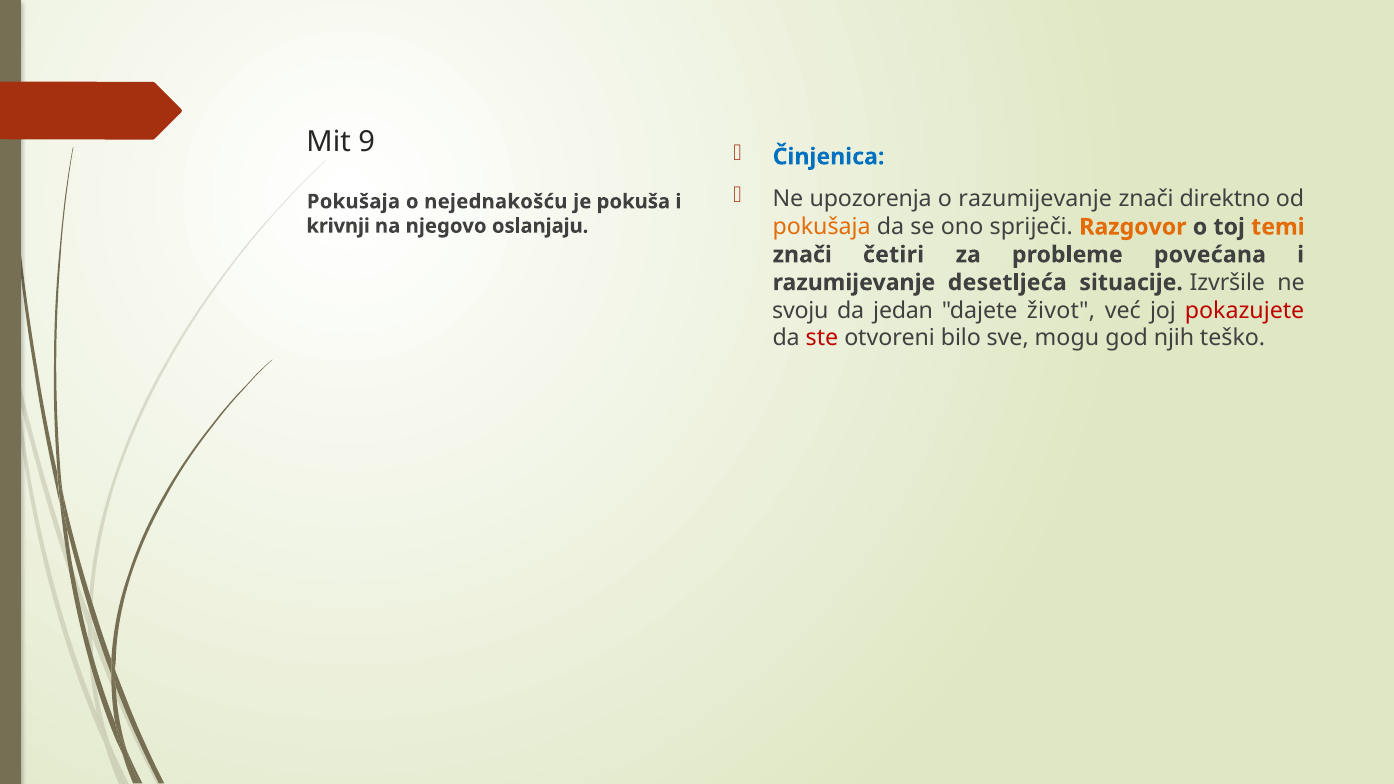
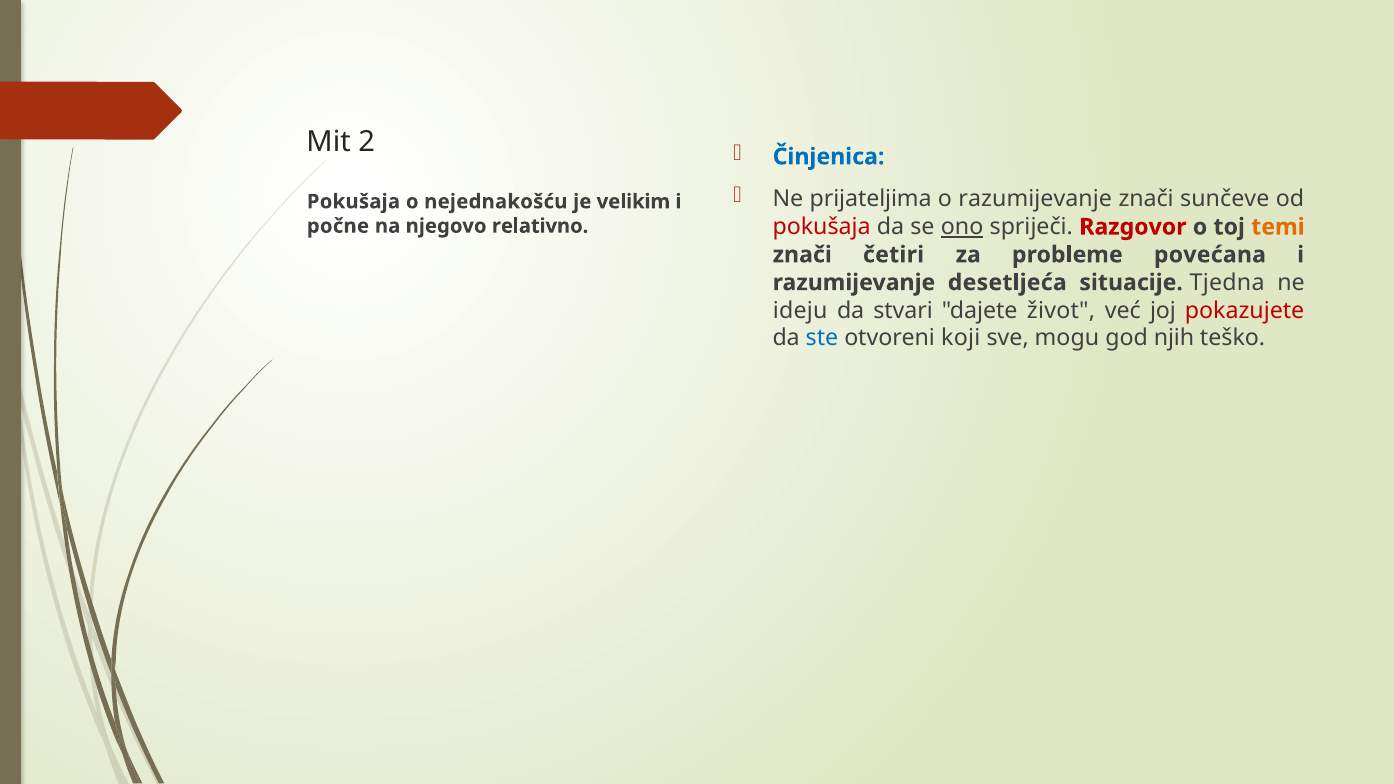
9: 9 -> 2
upozorenja: upozorenja -> prijateljima
direktno: direktno -> sunčeve
pokuša: pokuša -> velikim
pokušaja at (822, 227) colour: orange -> red
ono underline: none -> present
Razgovor colour: orange -> red
krivnji: krivnji -> počne
oslanjaju: oslanjaju -> relativno
Izvršile: Izvršile -> Tjedna
svoju: svoju -> ideju
jedan: jedan -> stvari
ste colour: red -> blue
bilo: bilo -> koji
